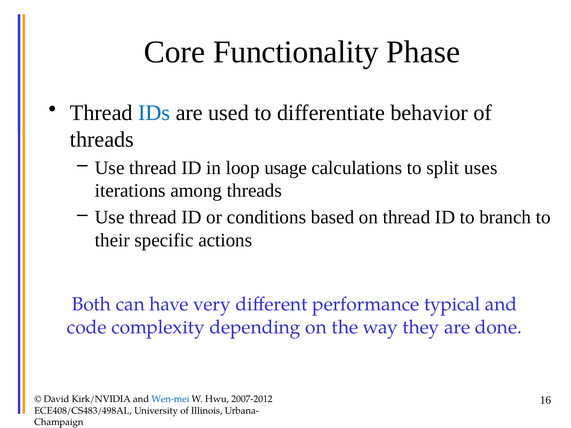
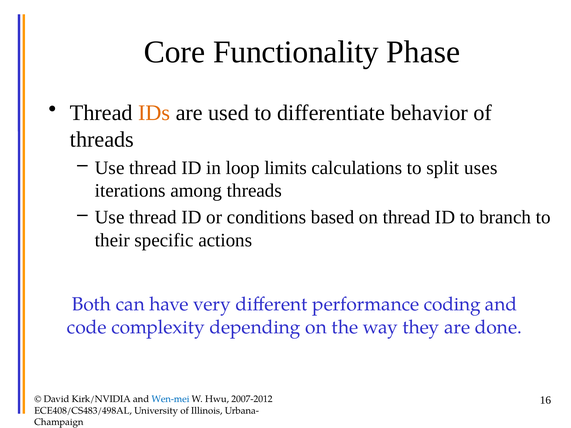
IDs colour: blue -> orange
usage: usage -> limits
typical: typical -> coding
